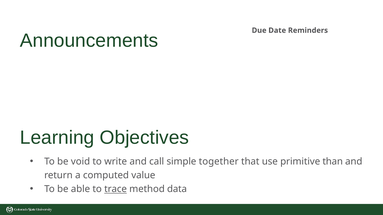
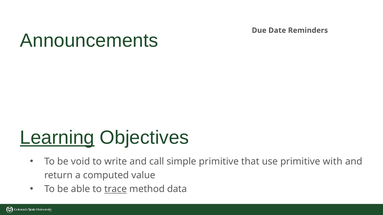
Learning underline: none -> present
simple together: together -> primitive
than: than -> with
